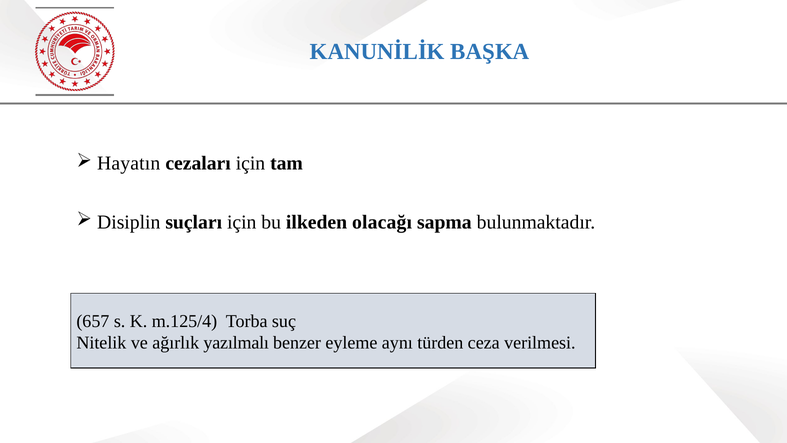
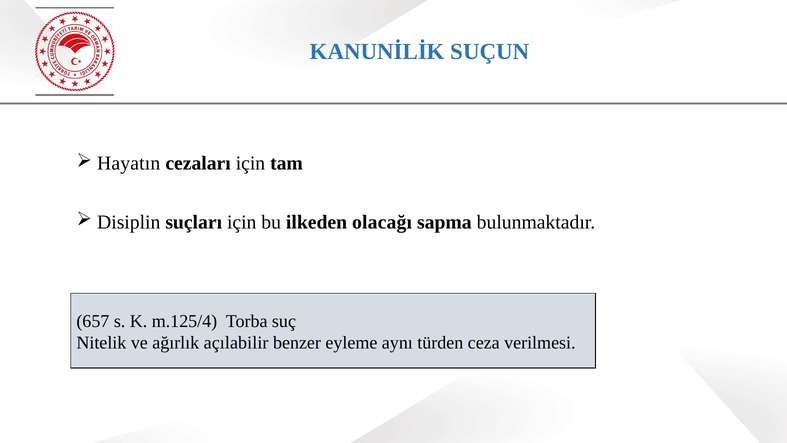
BAŞKA: BAŞKA -> SUÇUN
yazılmalı: yazılmalı -> açılabilir
